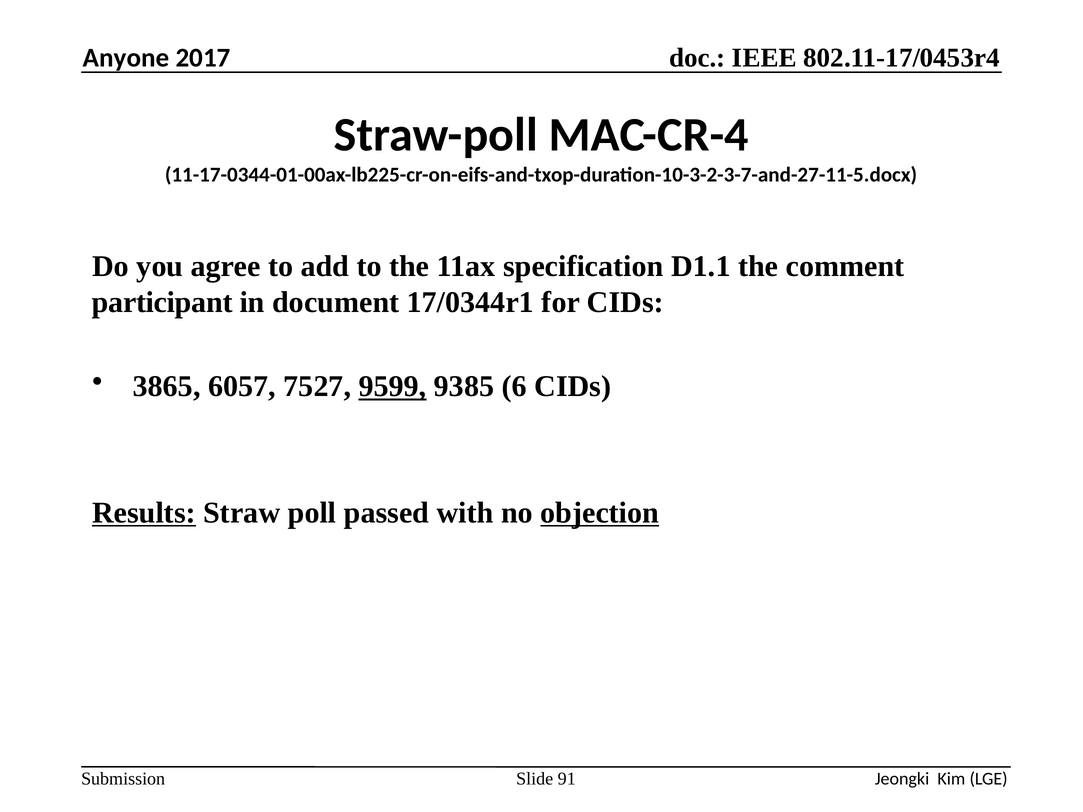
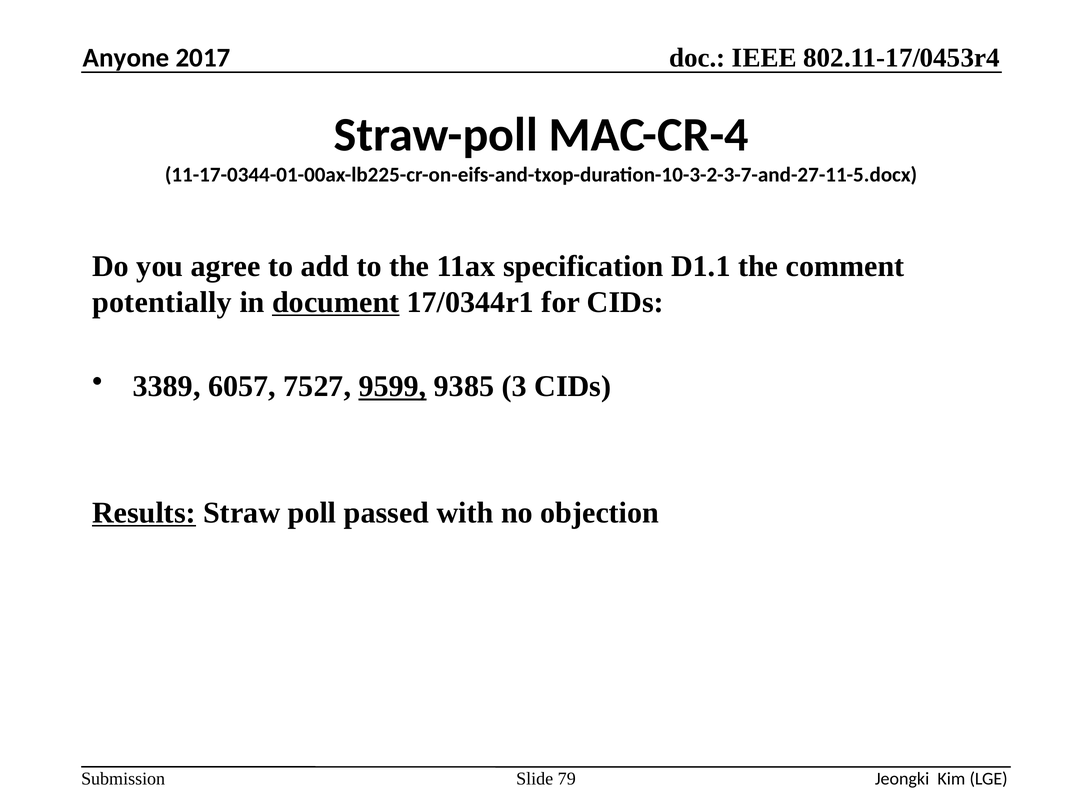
participant: participant -> potentially
document underline: none -> present
3865: 3865 -> 3389
6: 6 -> 3
objection underline: present -> none
91: 91 -> 79
